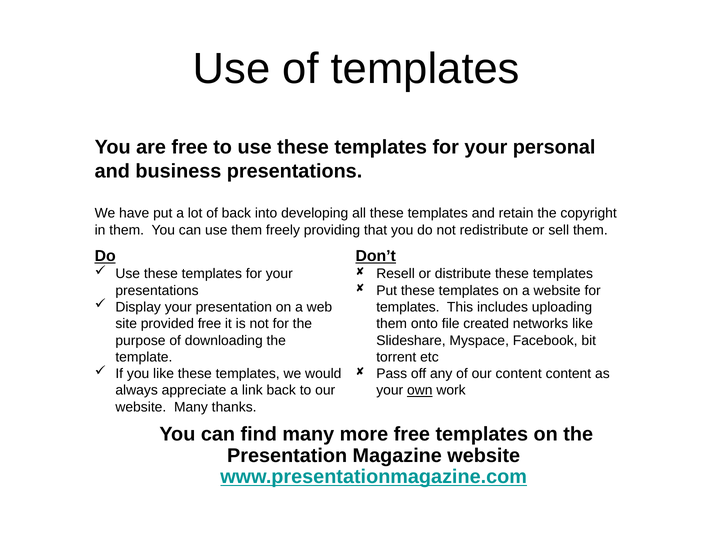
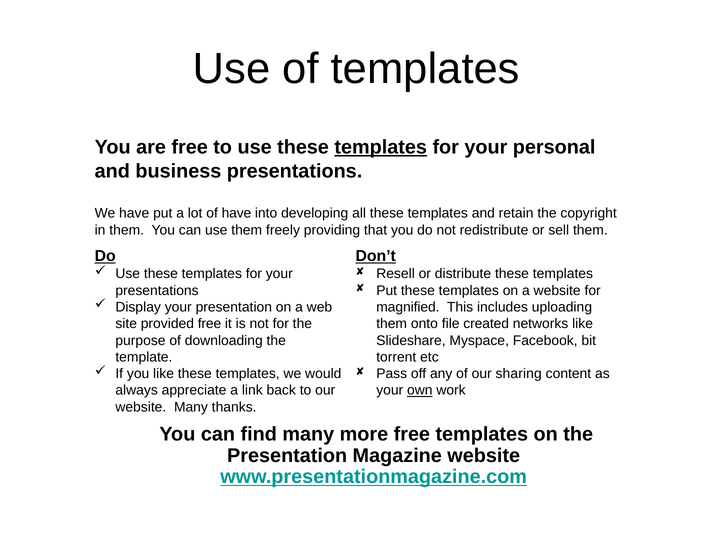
templates at (381, 147) underline: none -> present
of back: back -> have
templates at (408, 307): templates -> magnified
our content: content -> sharing
